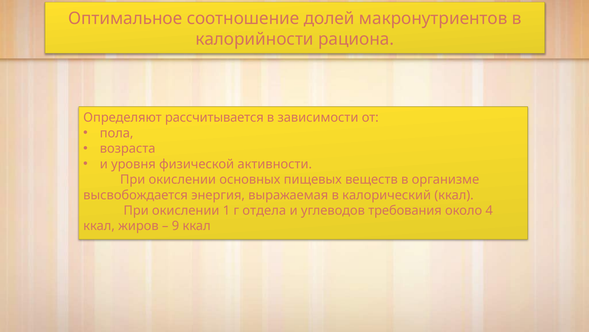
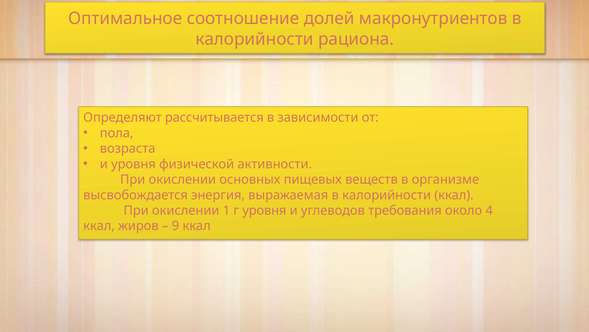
выражаемая в калорический: калорический -> калорийности
г отдела: отдела -> уровня
